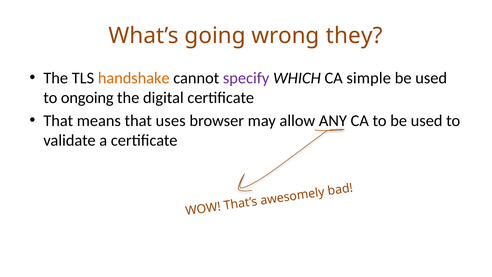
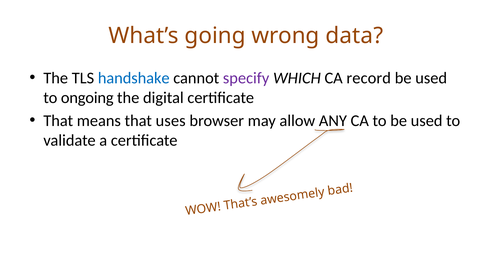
they: they -> data
handshake colour: orange -> blue
simple: simple -> record
